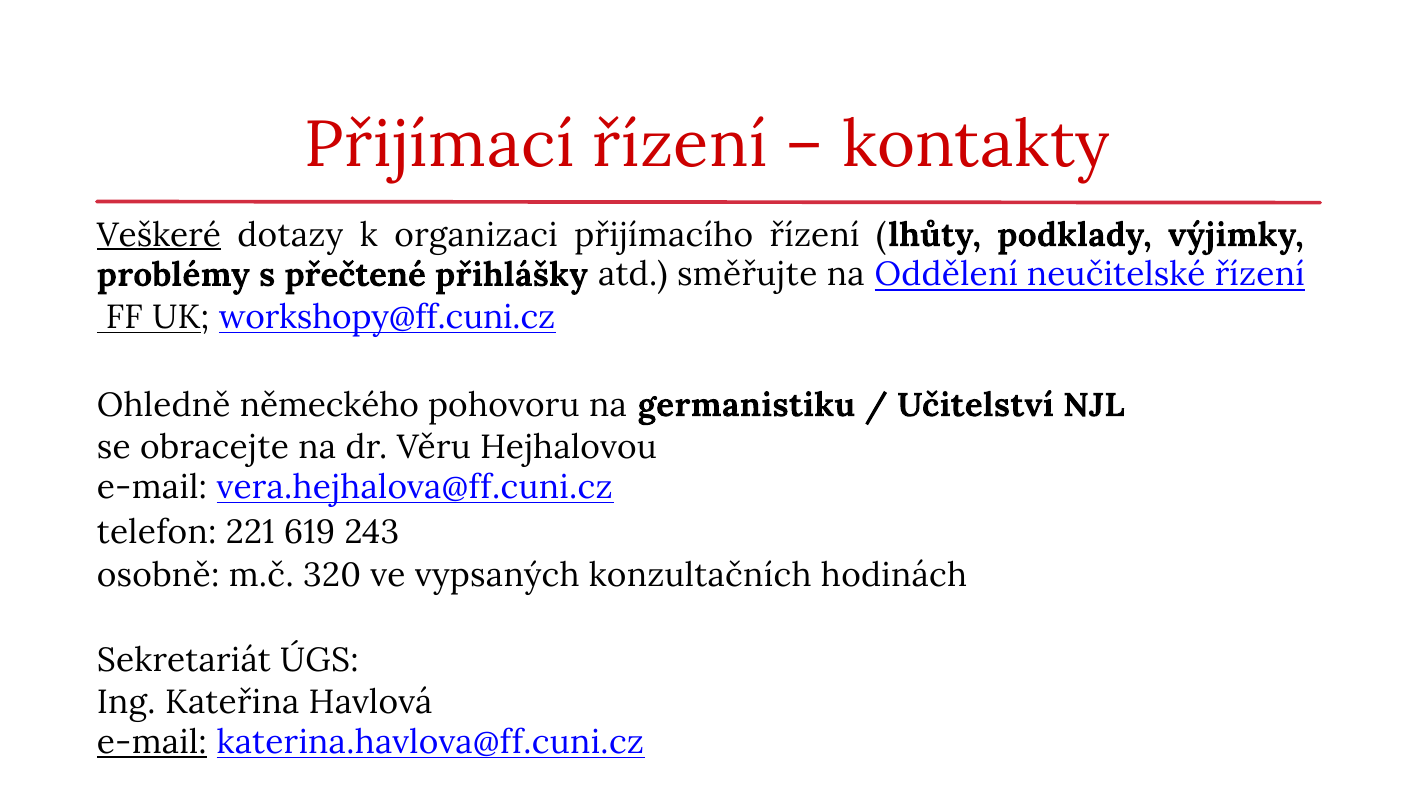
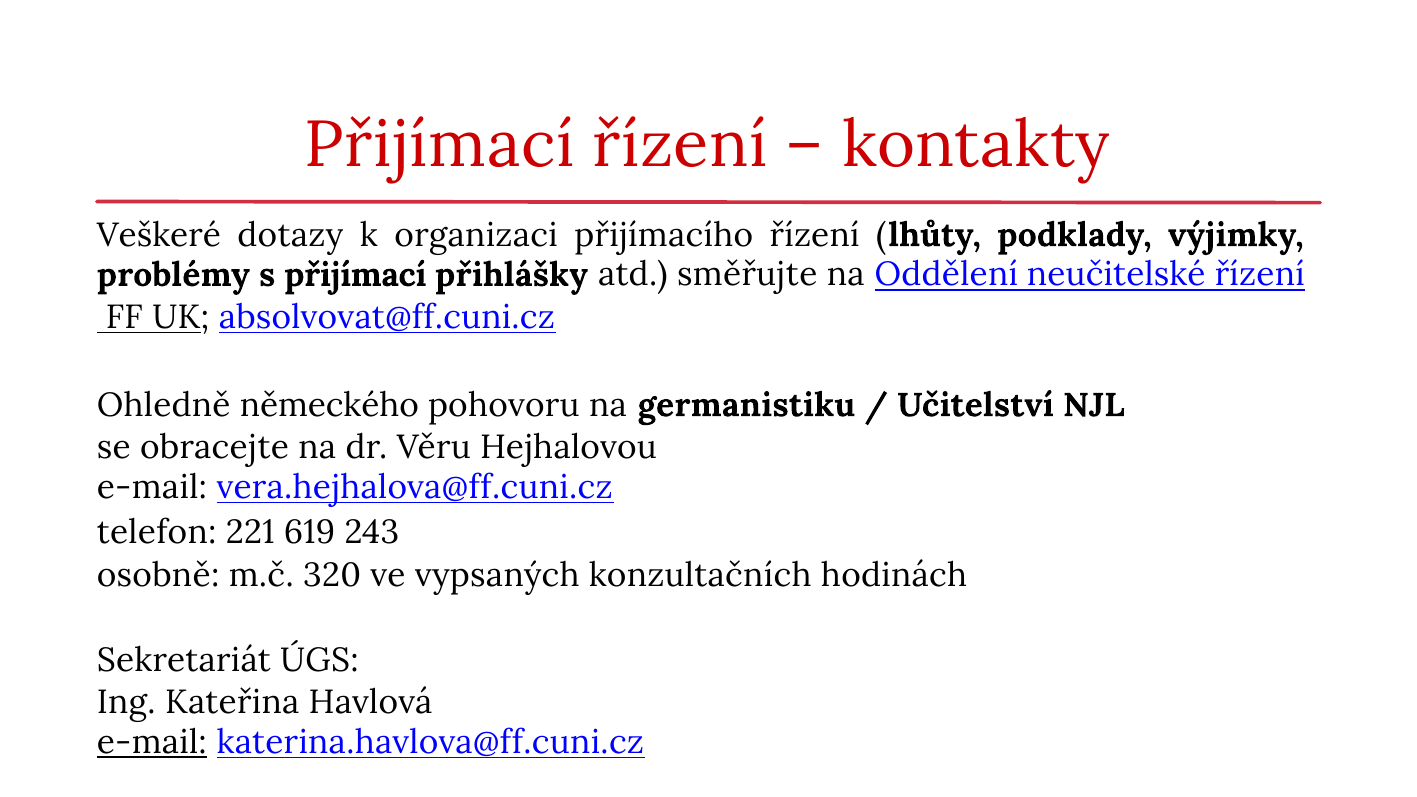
Veškeré underline: present -> none
s přečtené: přečtené -> přijímací
workshopy@ff.cuni.cz: workshopy@ff.cuni.cz -> absolvovat@ff.cuni.cz
